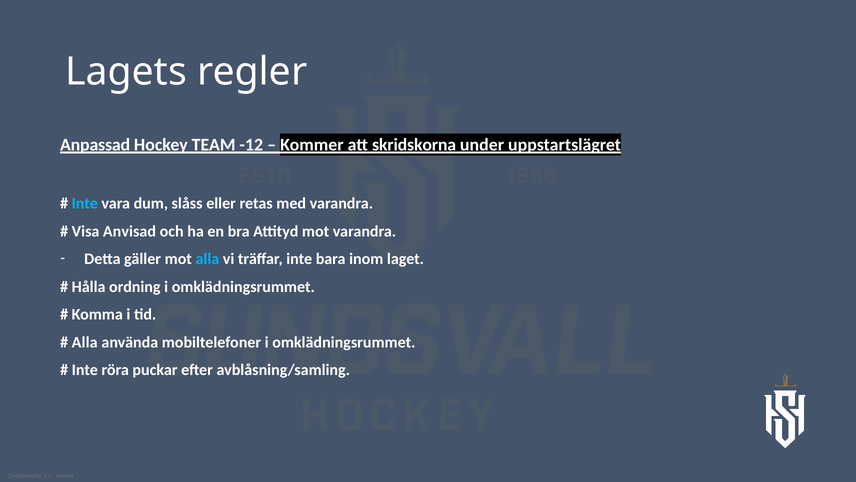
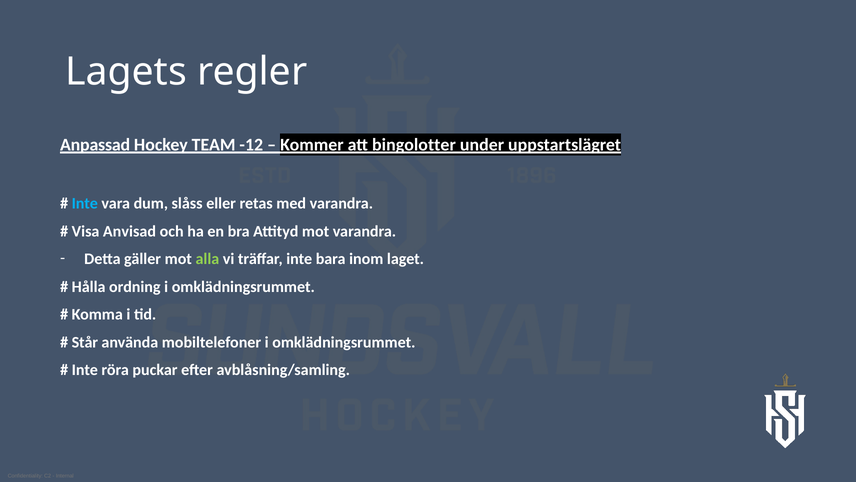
skridskorna: skridskorna -> bingolotter
alla at (207, 259) colour: light blue -> light green
Alla at (85, 342): Alla -> Står
